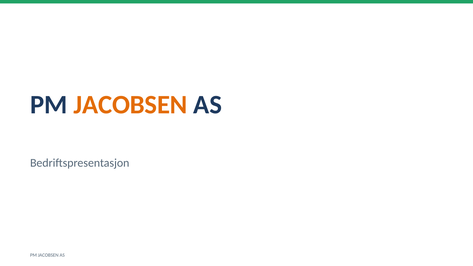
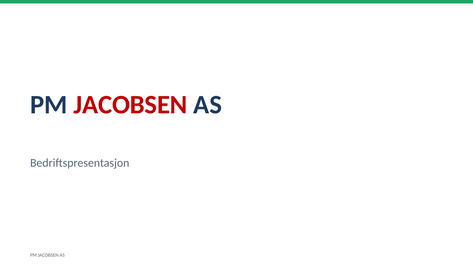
JACOBSEN at (130, 105) colour: orange -> red
